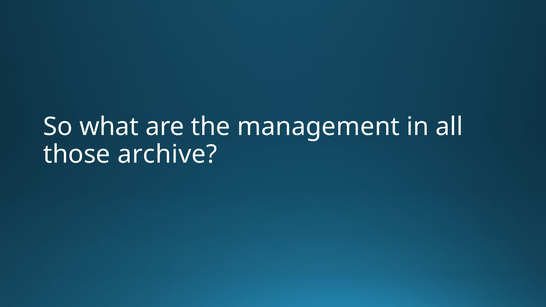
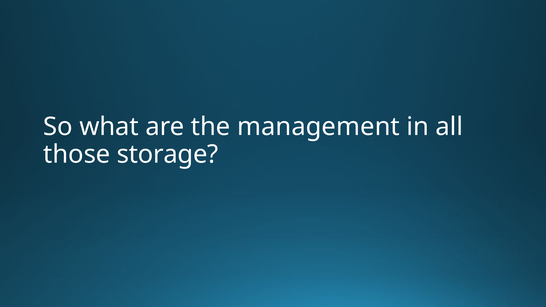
archive: archive -> storage
